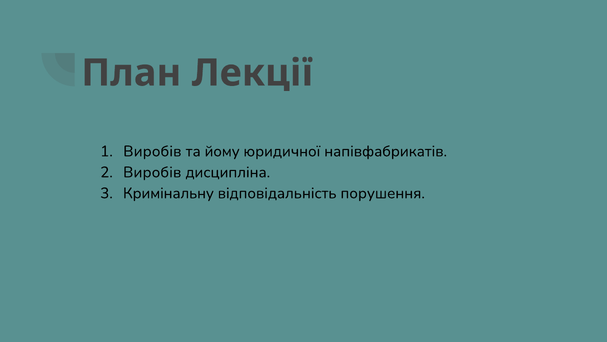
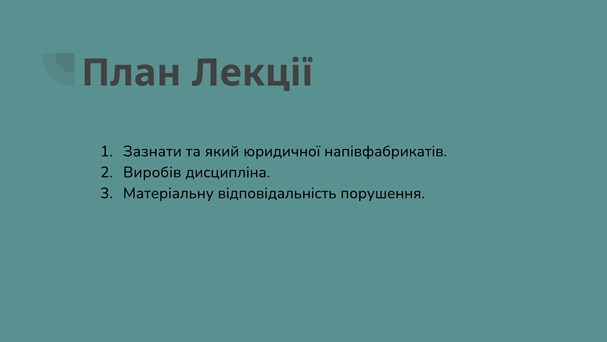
Виробів at (152, 151): Виробів -> Зазнати
йому: йому -> який
Кримінальну: Кримінальну -> Матеріальну
